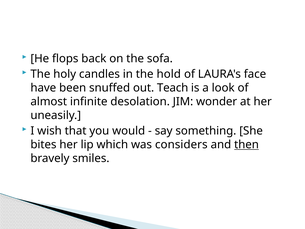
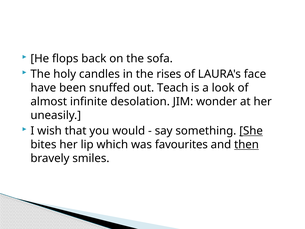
hold: hold -> rises
She underline: none -> present
considers: considers -> favourites
